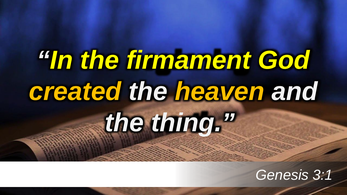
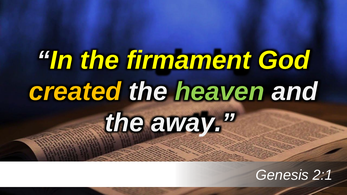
heaven colour: yellow -> light green
thing: thing -> away
3:1: 3:1 -> 2:1
